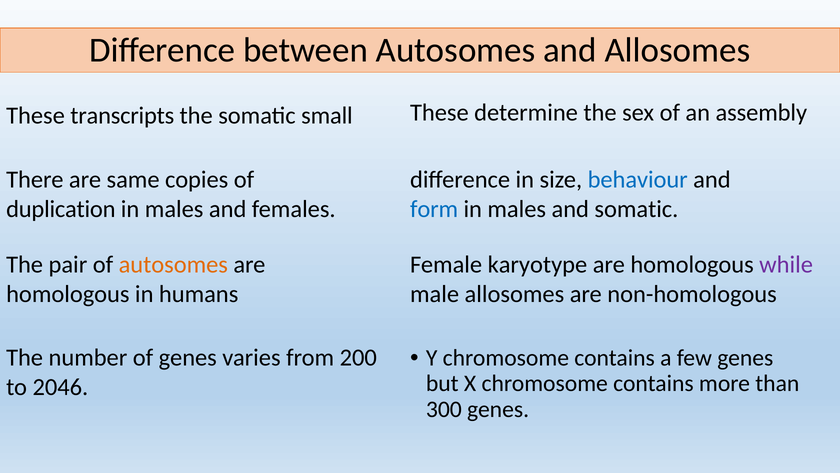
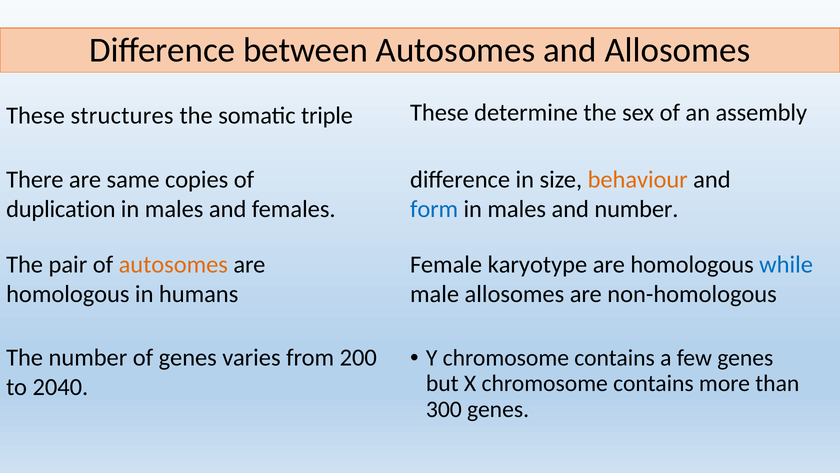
transcripts: transcripts -> structures
small: small -> triple
behaviour colour: blue -> orange
and somatic: somatic -> number
while colour: purple -> blue
2046: 2046 -> 2040
